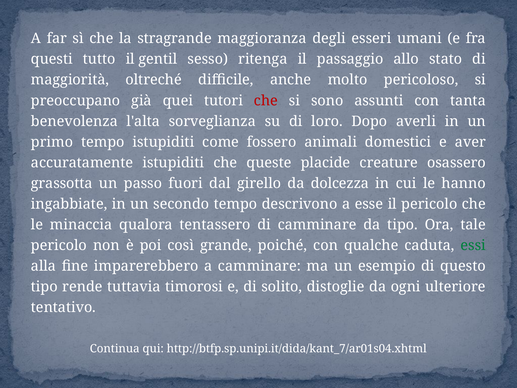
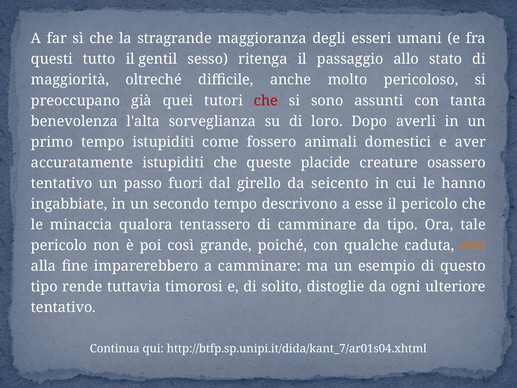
grassotta at (62, 183): grassotta -> tentativo
dolcezza: dolcezza -> seicento
essi colour: green -> orange
